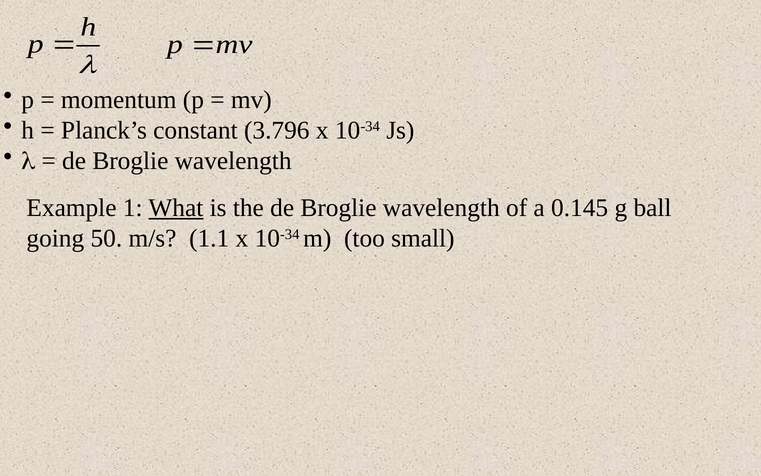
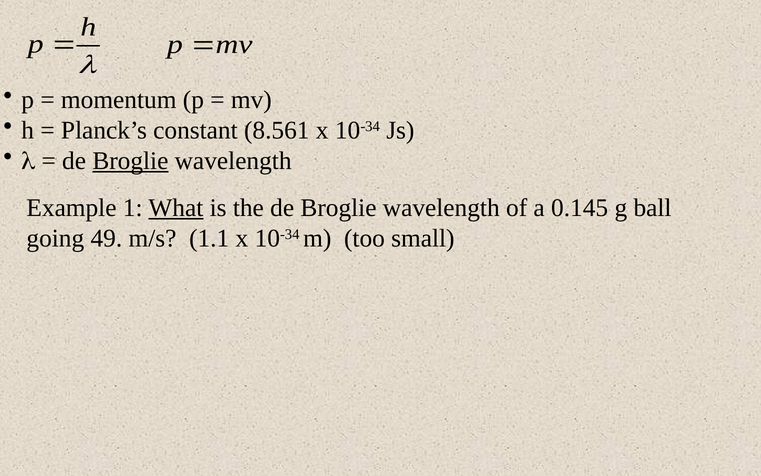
3.796: 3.796 -> 8.561
Broglie at (130, 161) underline: none -> present
50: 50 -> 49
